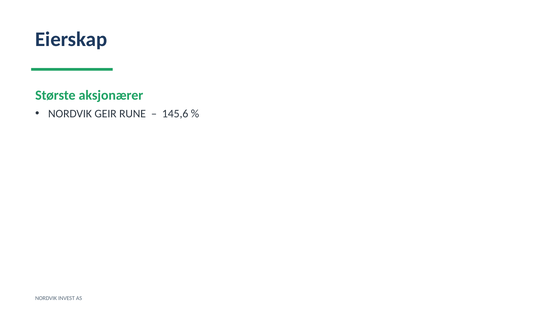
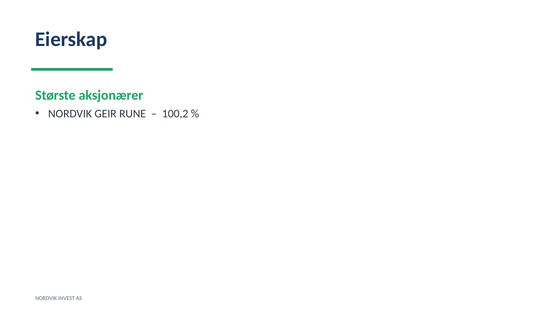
145,6: 145,6 -> 100,2
